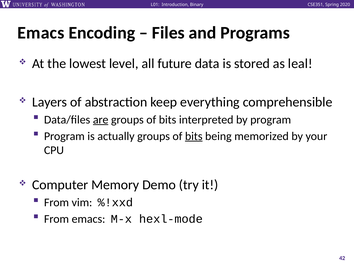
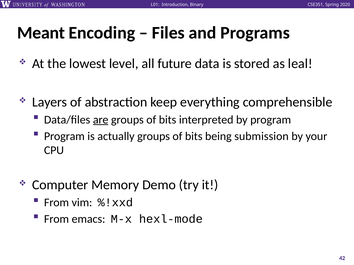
Emacs at (41, 33): Emacs -> Meant
bits at (194, 136) underline: present -> none
memorized: memorized -> submission
